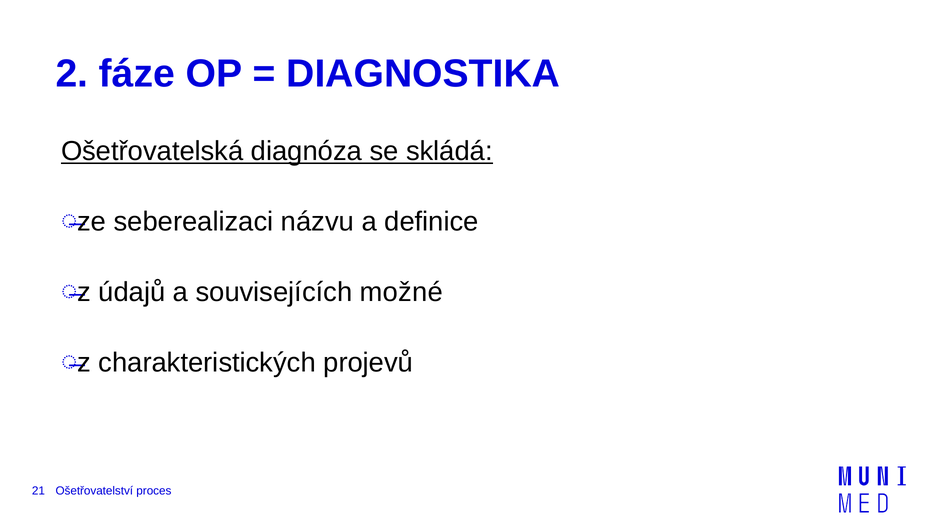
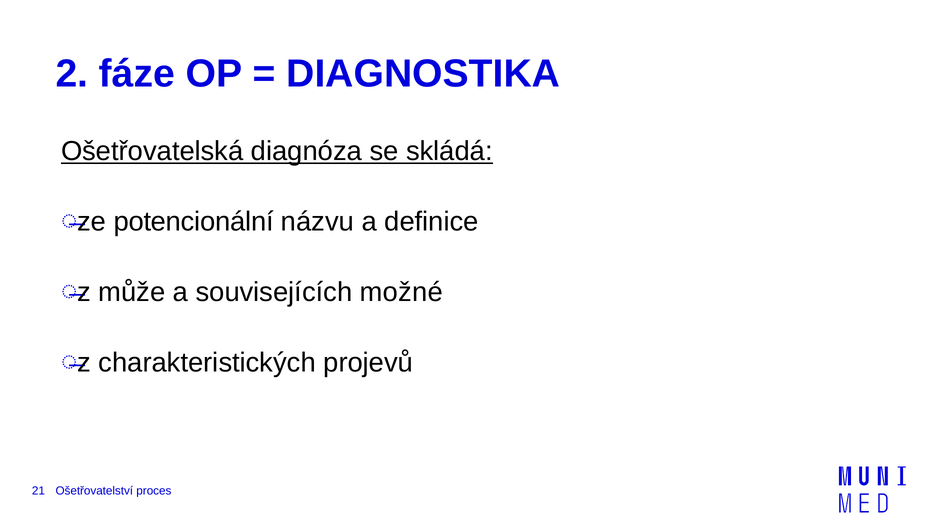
seberealizaci: seberealizaci -> potencionální
údajů: údajů -> může
